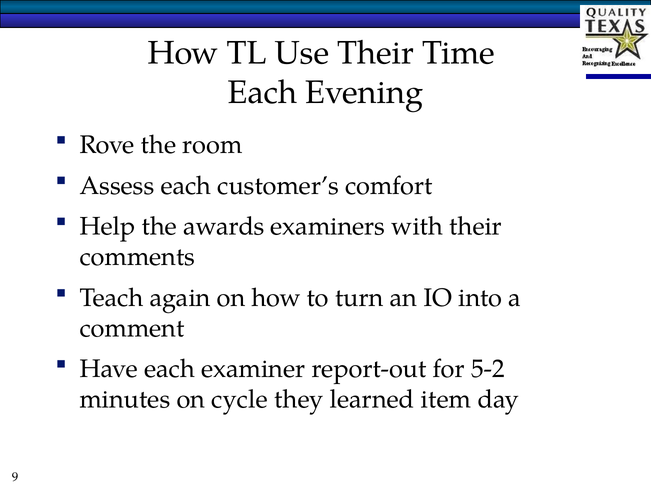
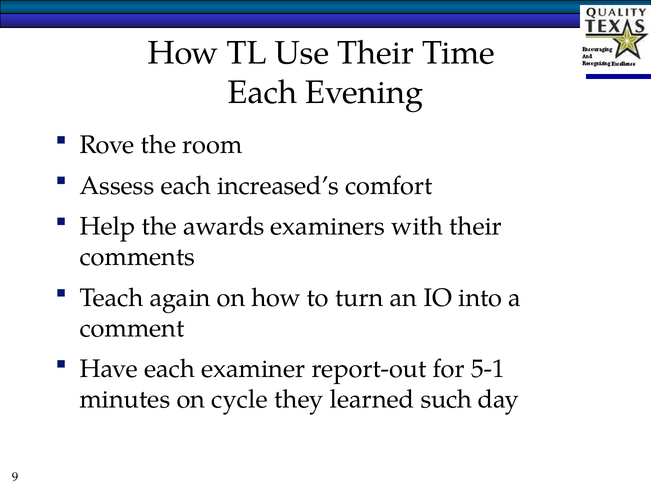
customer’s: customer’s -> increased’s
5-2: 5-2 -> 5-1
item: item -> such
